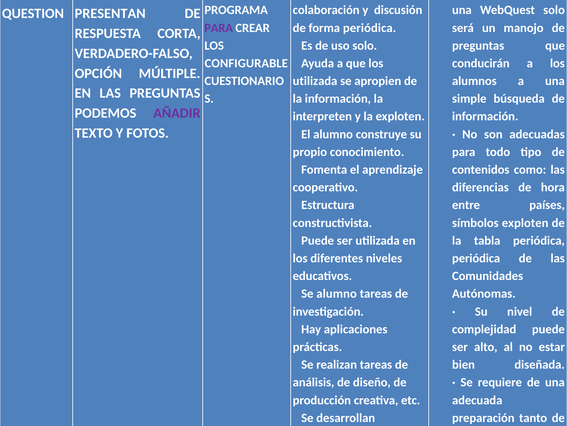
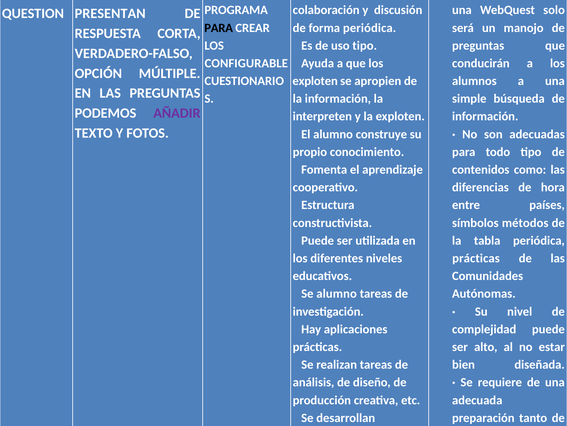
PARA at (219, 28) colour: purple -> black
uso solo: solo -> tipo
utilizada at (315, 81): utilizada -> exploten
símbolos exploten: exploten -> métodos
periódica at (476, 258): periódica -> prácticas
